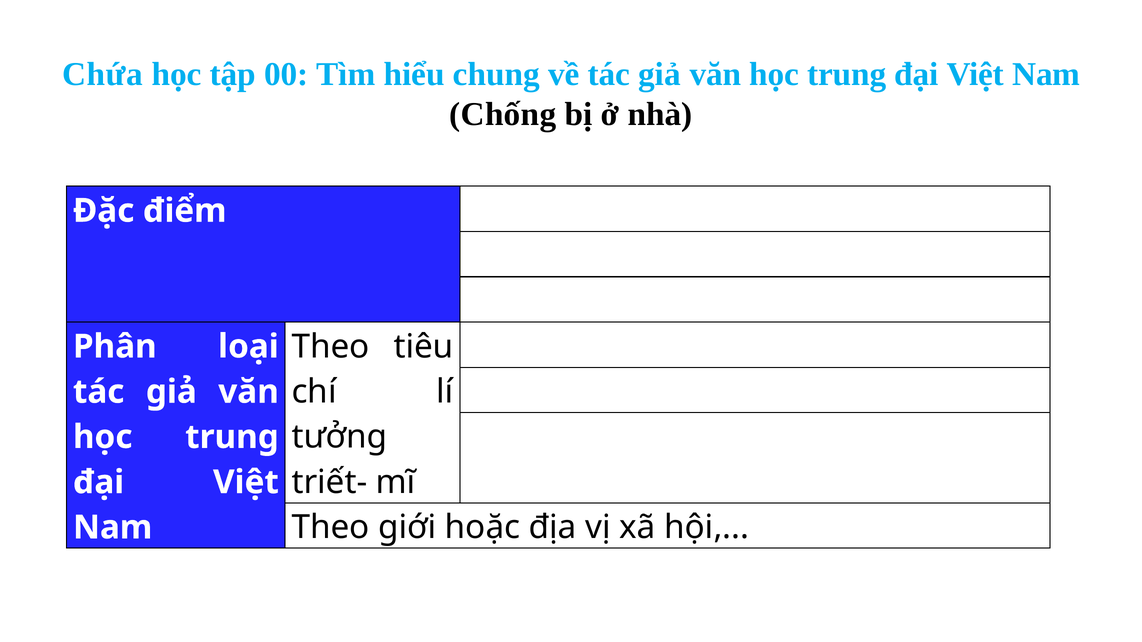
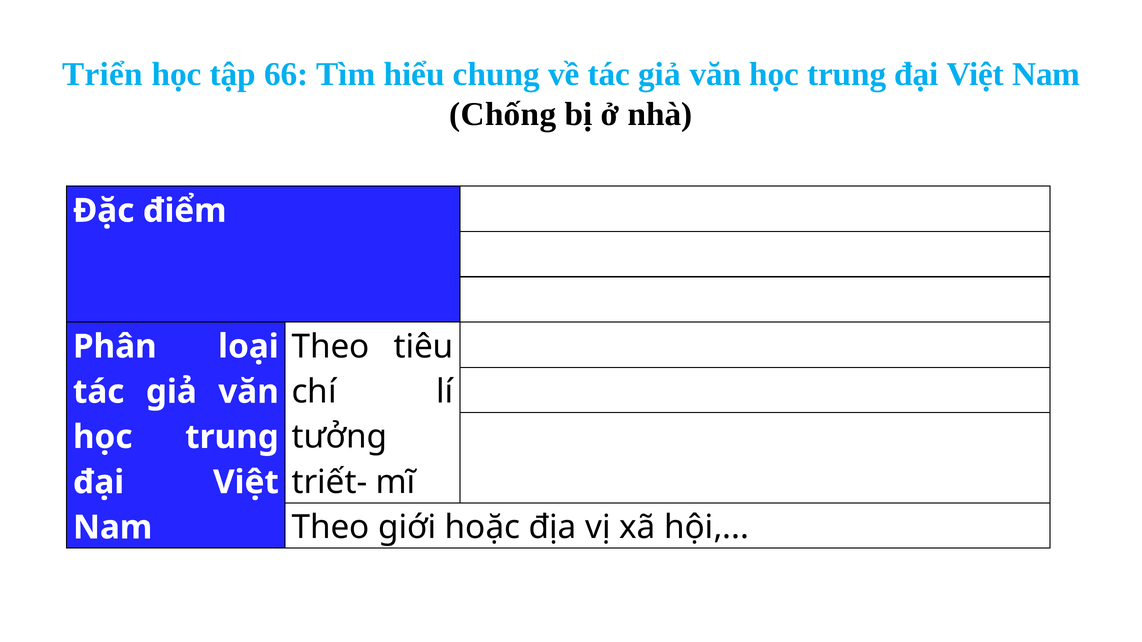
Chứa: Chứa -> Triển
00: 00 -> 66
